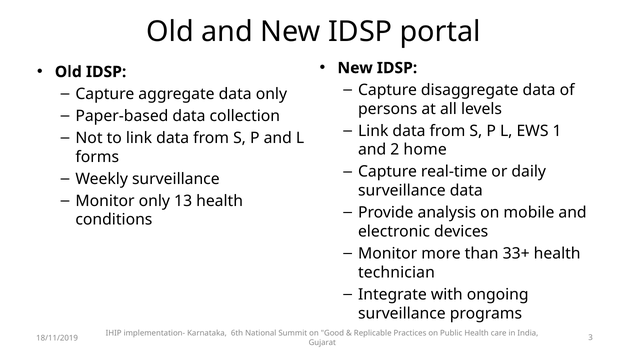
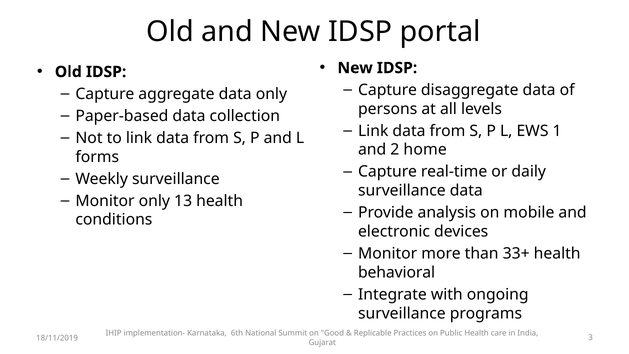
technician: technician -> behavioral
